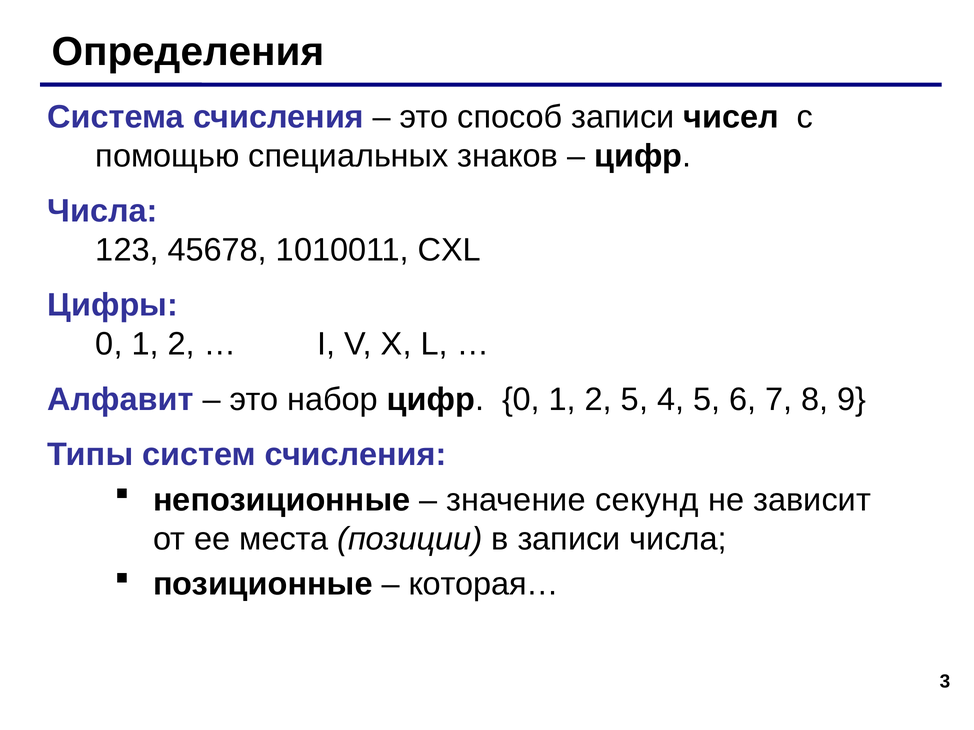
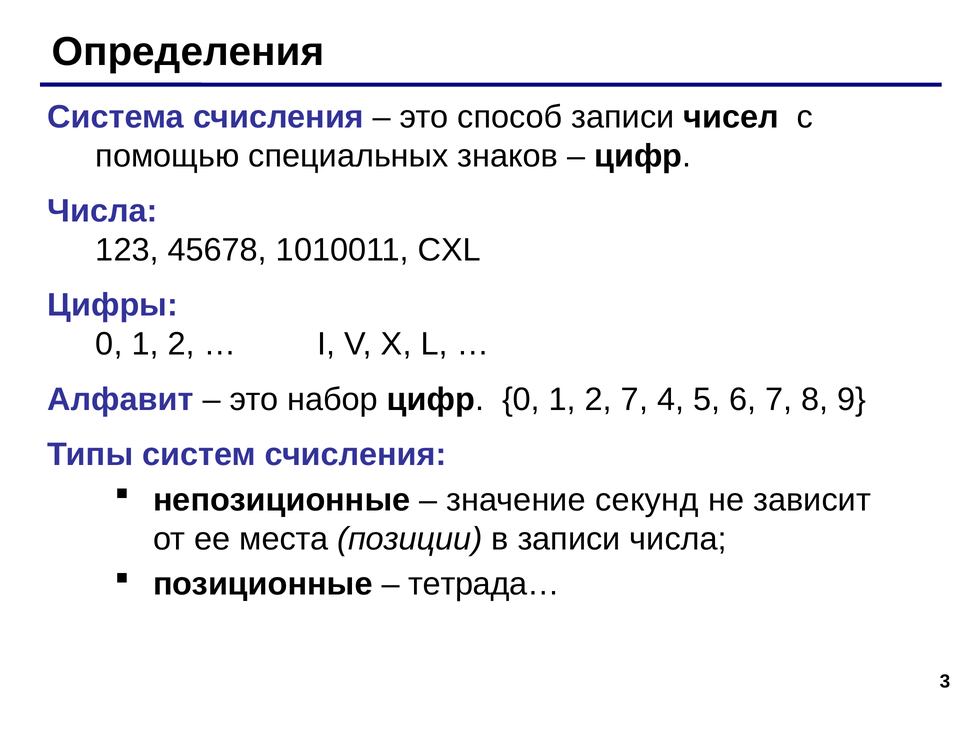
2 5: 5 -> 7
которая…: которая… -> тетрада…
